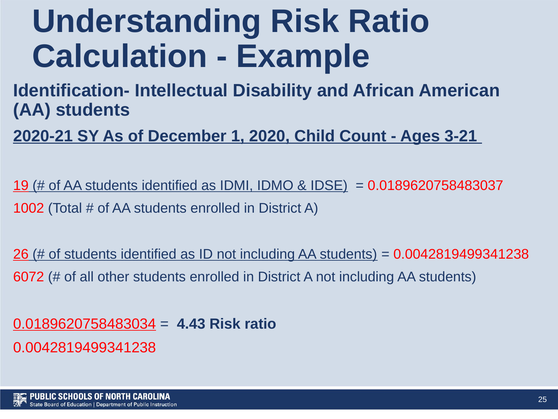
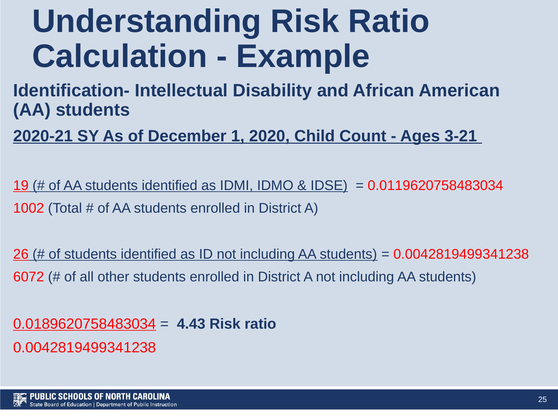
0.0189620758483037: 0.0189620758483037 -> 0.0119620758483034
